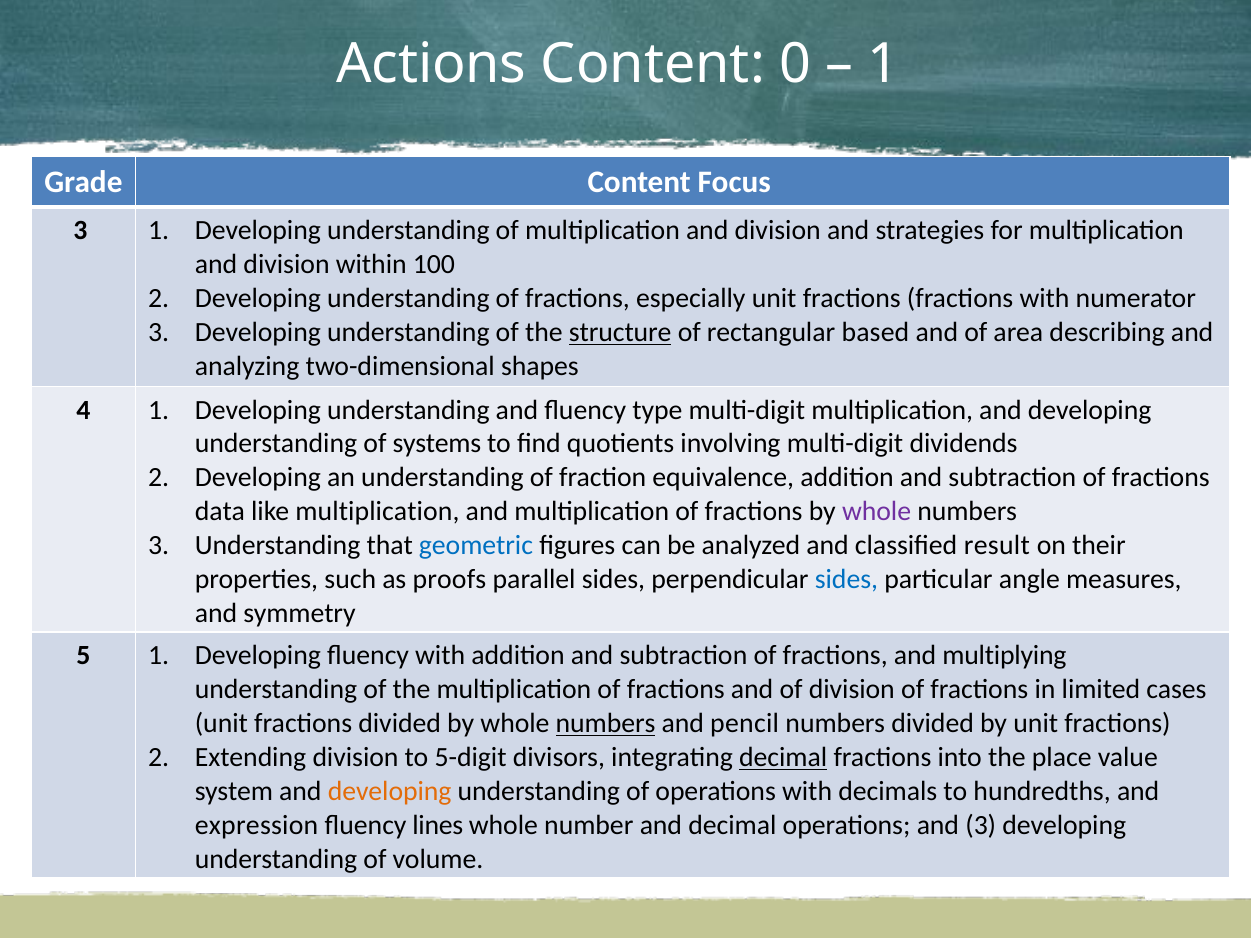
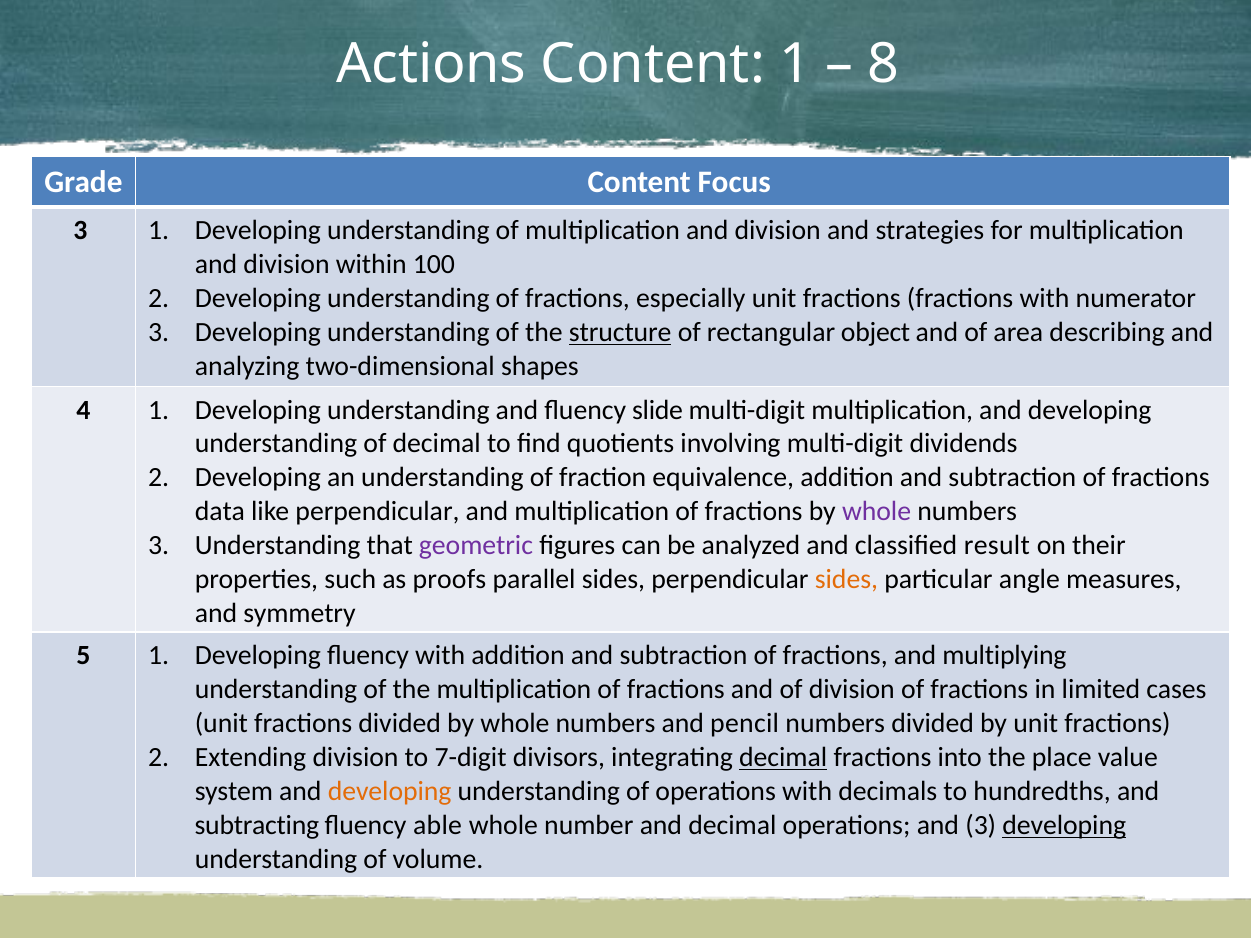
Content 0: 0 -> 1
1 at (884, 64): 1 -> 8
based: based -> object
type: type -> slide
of systems: systems -> decimal
like multiplication: multiplication -> perpendicular
geometric colour: blue -> purple
sides at (846, 580) colour: blue -> orange
numbers at (606, 724) underline: present -> none
5-digit: 5-digit -> 7-digit
expression: expression -> subtracting
lines: lines -> able
developing at (1064, 826) underline: none -> present
